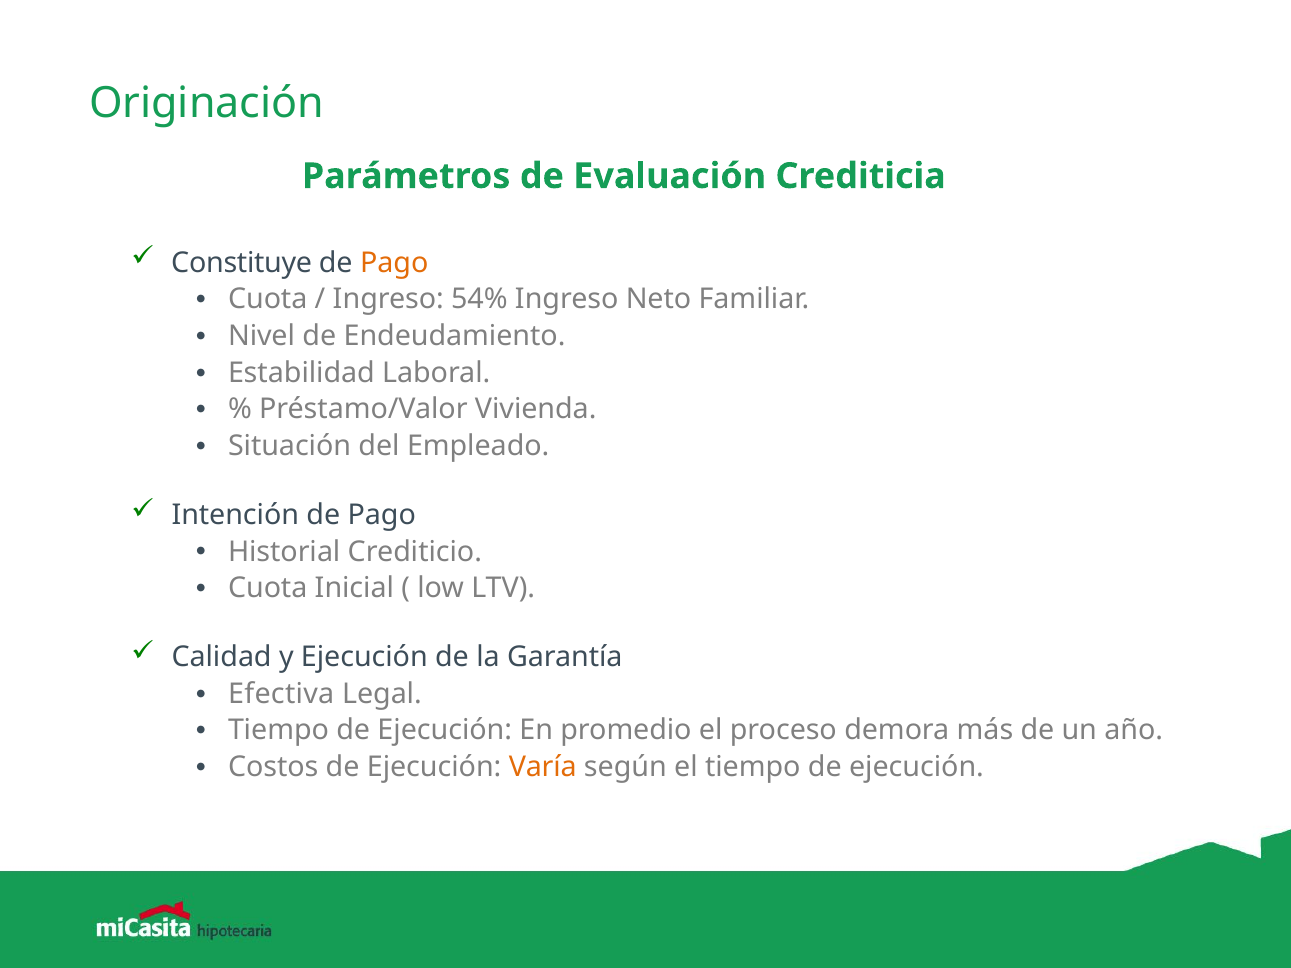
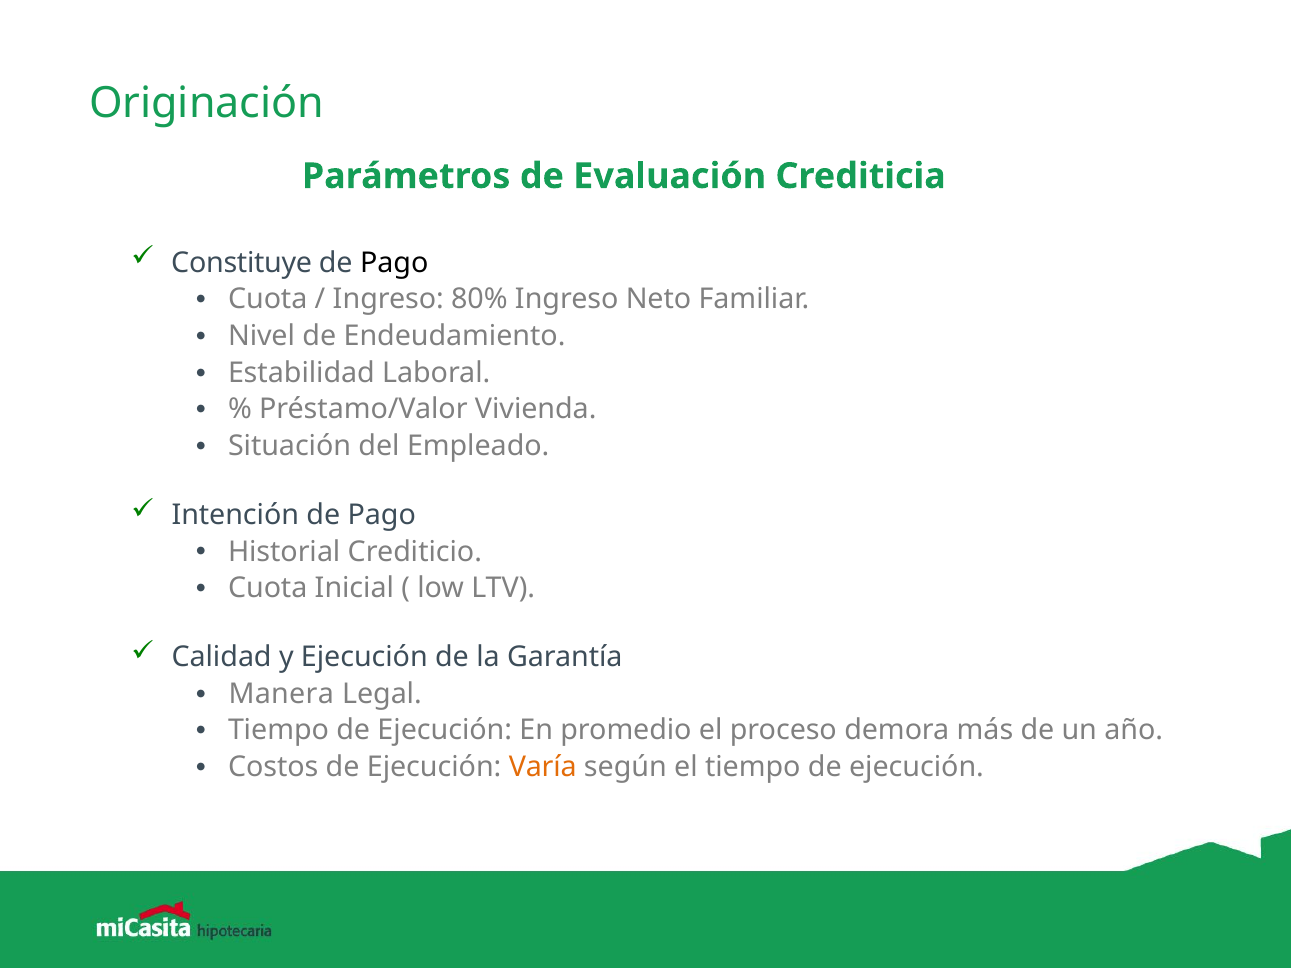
Pago at (394, 263) colour: orange -> black
54%: 54% -> 80%
Efectiva: Efectiva -> Manera
